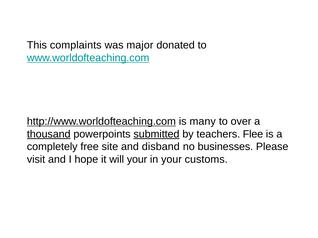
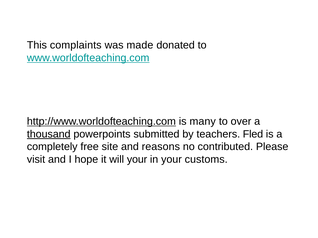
major: major -> made
submitted underline: present -> none
Flee: Flee -> Fled
disband: disband -> reasons
businesses: businesses -> contributed
